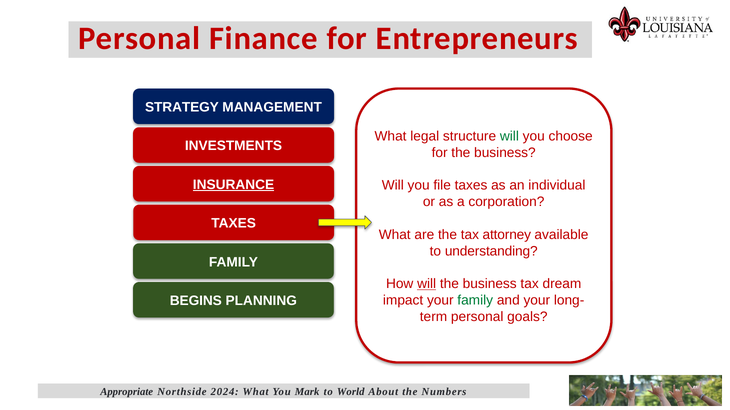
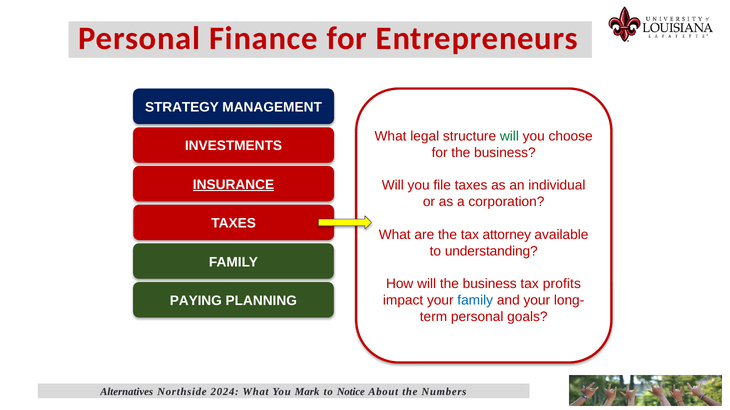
will at (427, 284) underline: present -> none
dream: dream -> profits
family at (475, 301) colour: green -> blue
BEGINS: BEGINS -> PAYING
Appropriate: Appropriate -> Alternatives
World: World -> Notice
